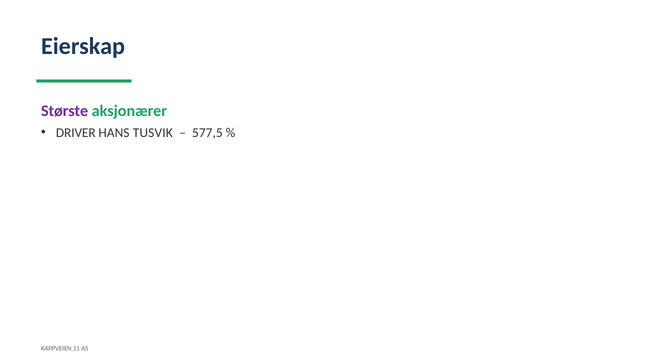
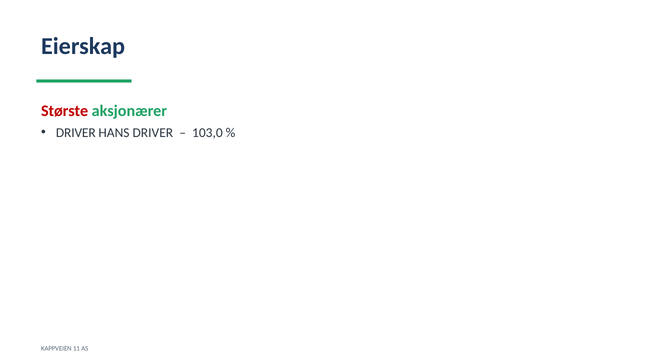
Største colour: purple -> red
HANS TUSVIK: TUSVIK -> DRIVER
577,5: 577,5 -> 103,0
